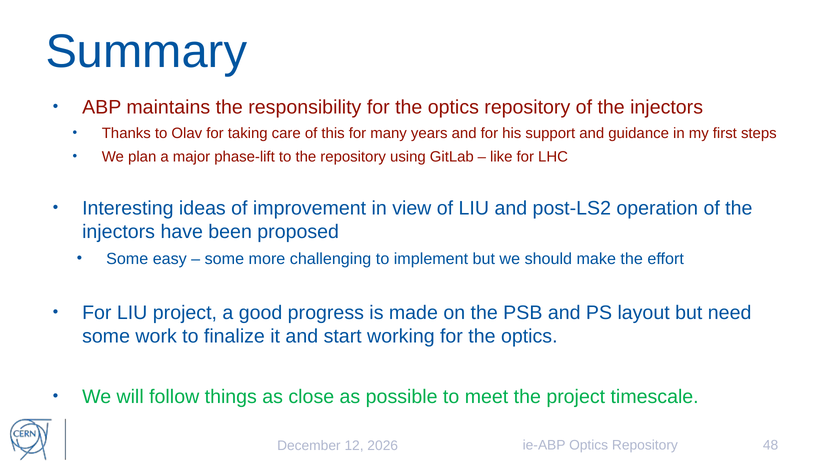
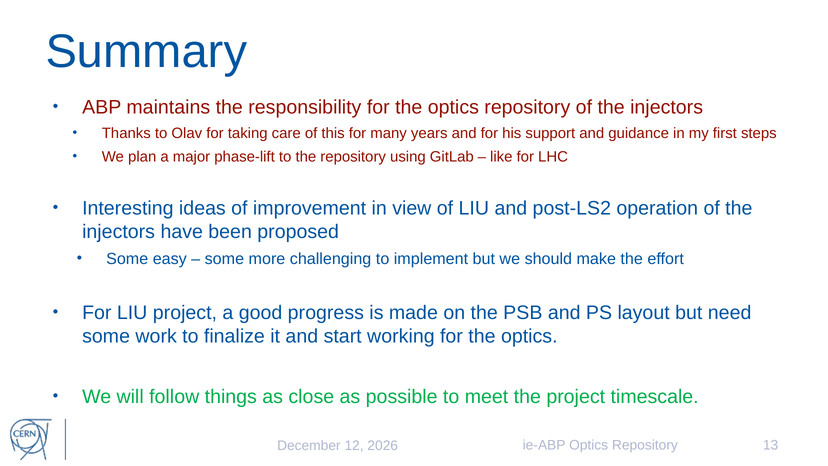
48: 48 -> 13
